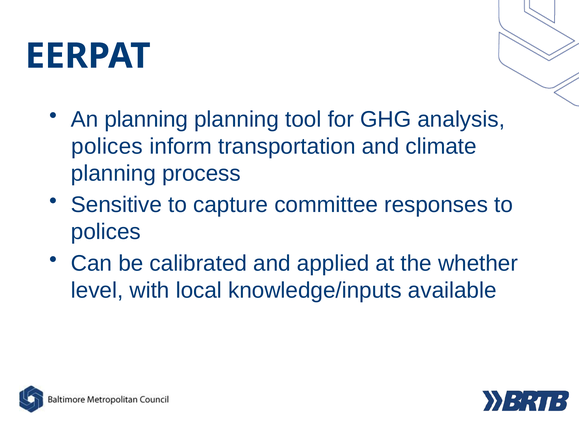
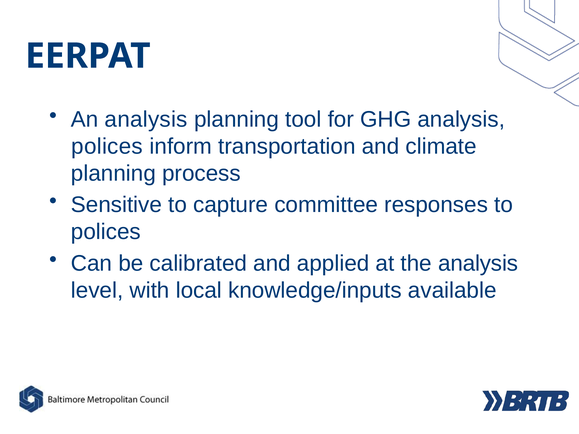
An planning: planning -> analysis
the whether: whether -> analysis
